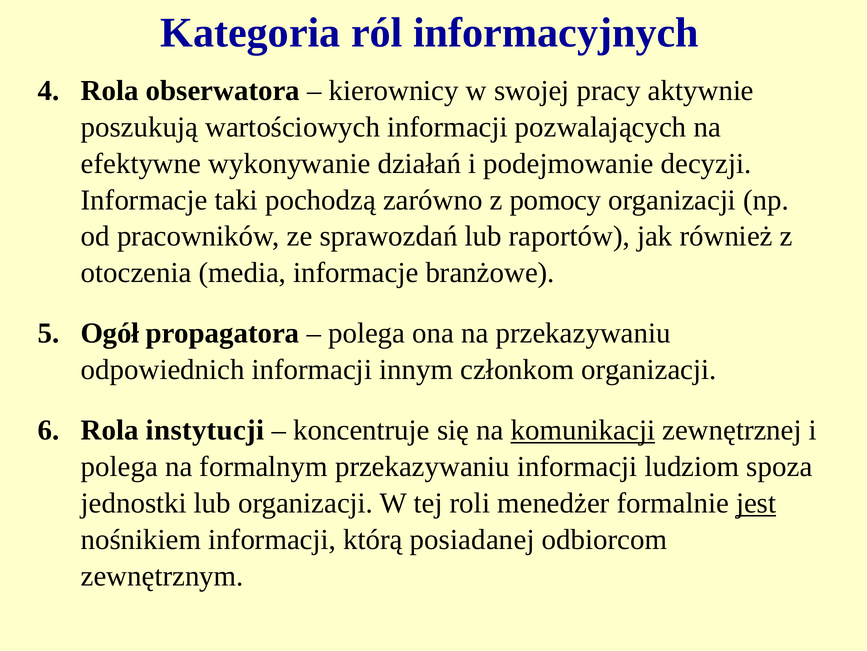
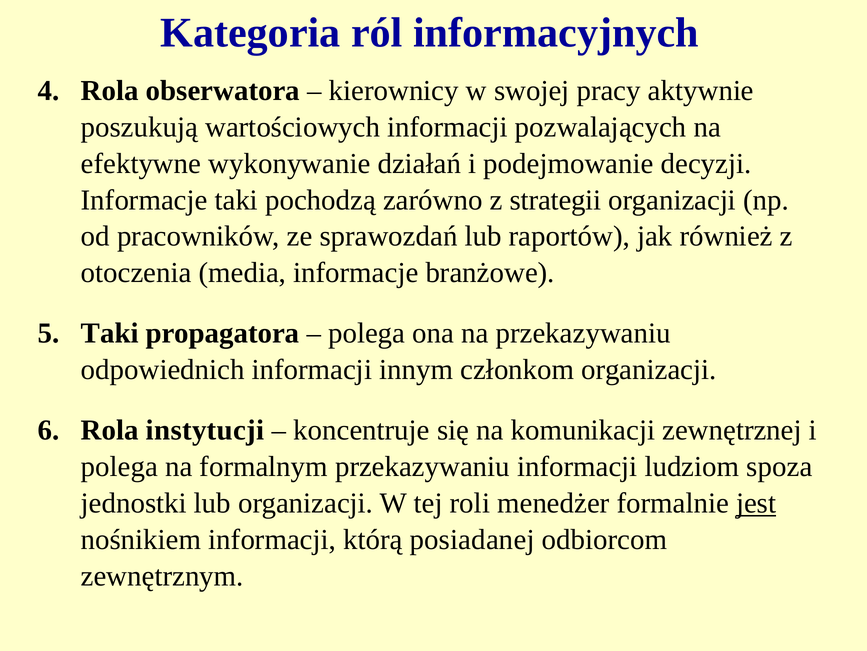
pomocy: pomocy -> strategii
Ogół at (110, 333): Ogół -> Taki
komunikacji underline: present -> none
